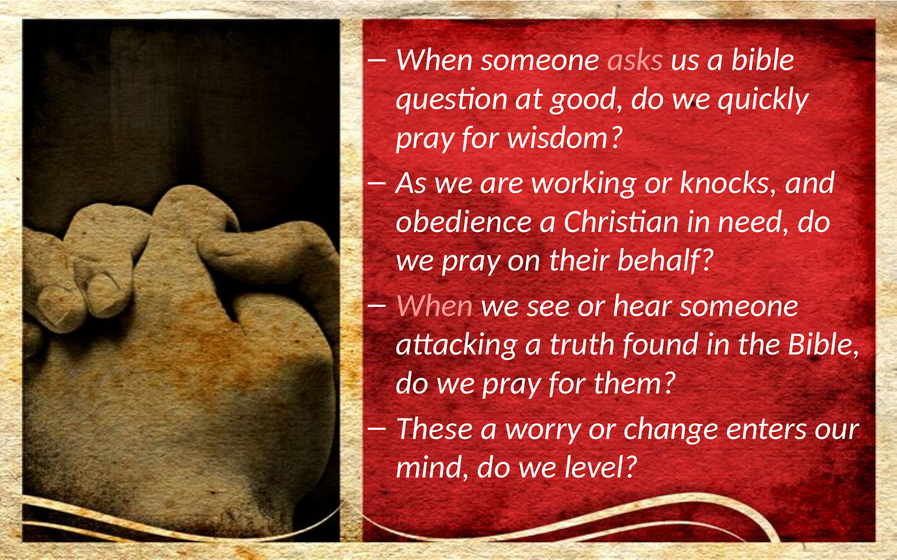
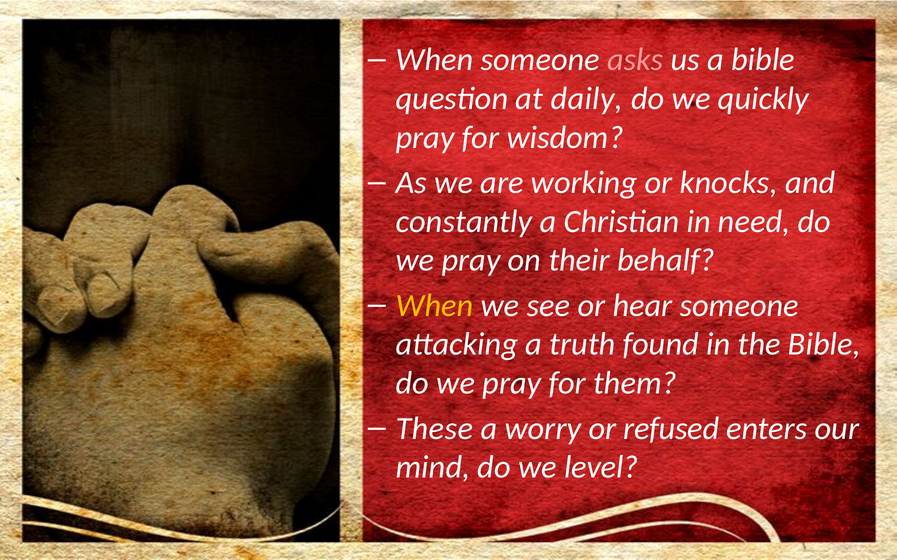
good: good -> daily
obedience: obedience -> constantly
When at (435, 306) colour: pink -> yellow
change: change -> refused
